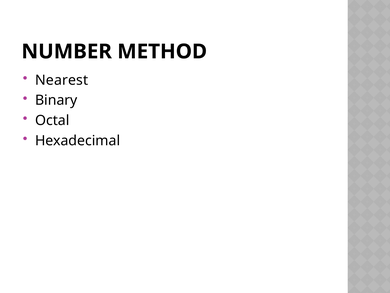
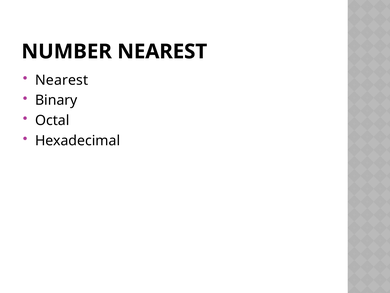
NUMBER METHOD: METHOD -> NEAREST
